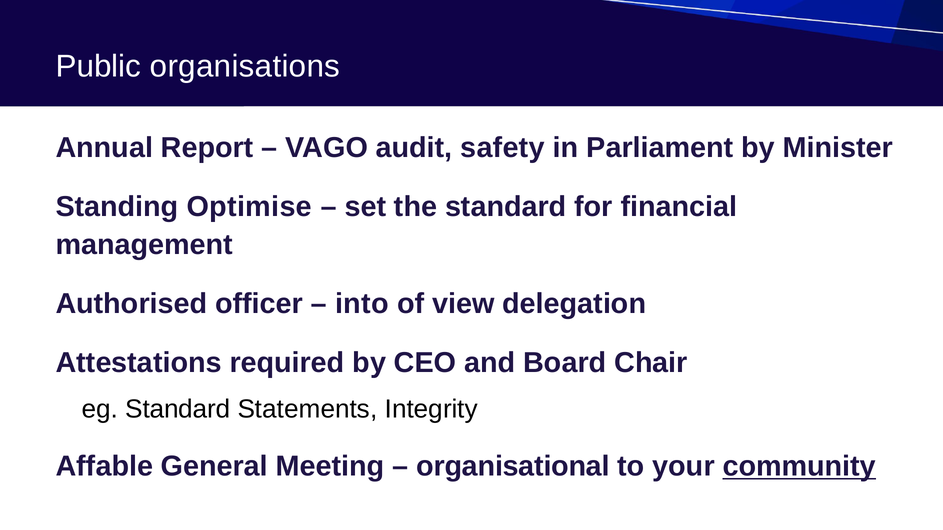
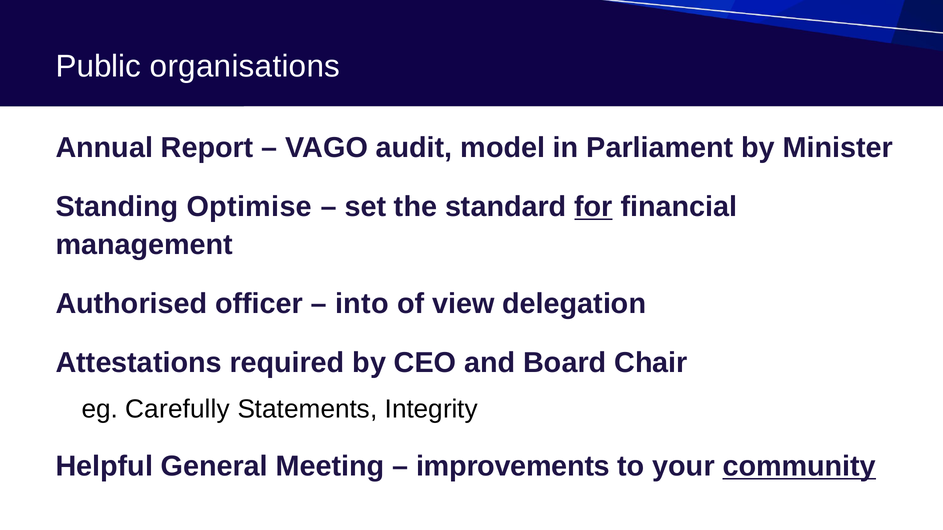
safety: safety -> model
for underline: none -> present
eg Standard: Standard -> Carefully
Affable: Affable -> Helpful
organisational: organisational -> improvements
